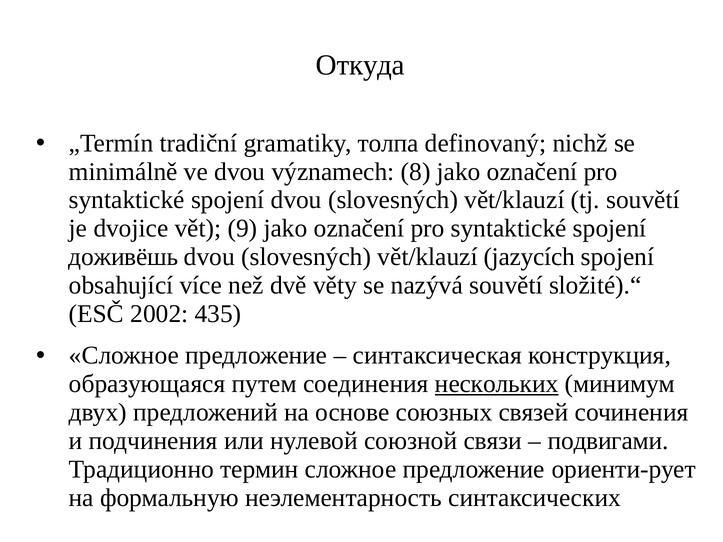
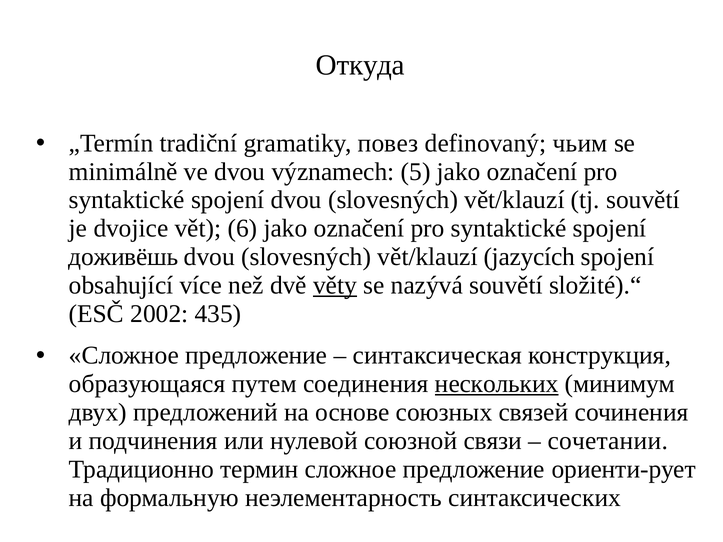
толпа: толпа -> повез
nichž: nichž -> чьим
8: 8 -> 5
9: 9 -> 6
věty underline: none -> present
подвигами: подвигами -> сочетании
